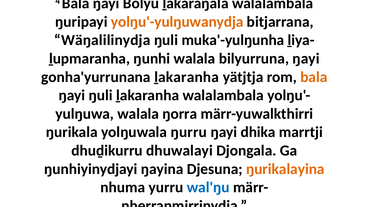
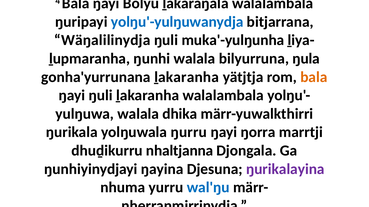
yolŋu'-yulŋuwanydja colour: orange -> blue
bilyurruna ŋayi: ŋayi -> ŋula
ŋorra: ŋorra -> dhika
dhika: dhika -> ŋorra
dhuwalayi: dhuwalayi -> nhaltjanna
ŋurikalayina colour: orange -> purple
